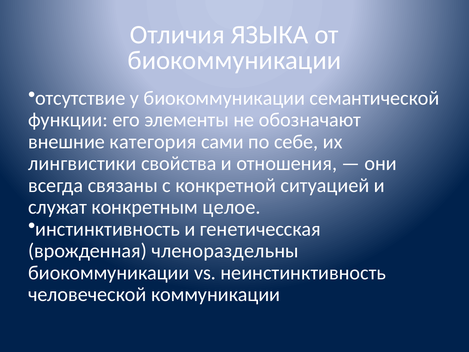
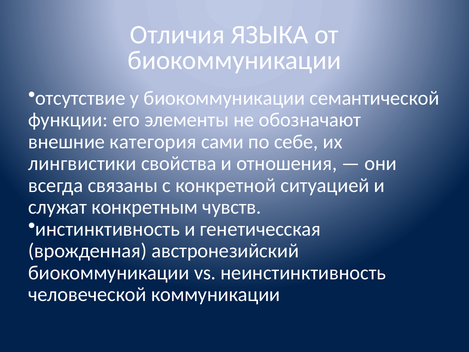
целое: целое -> чувств
членораздельны: членораздельны -> австронезийский
